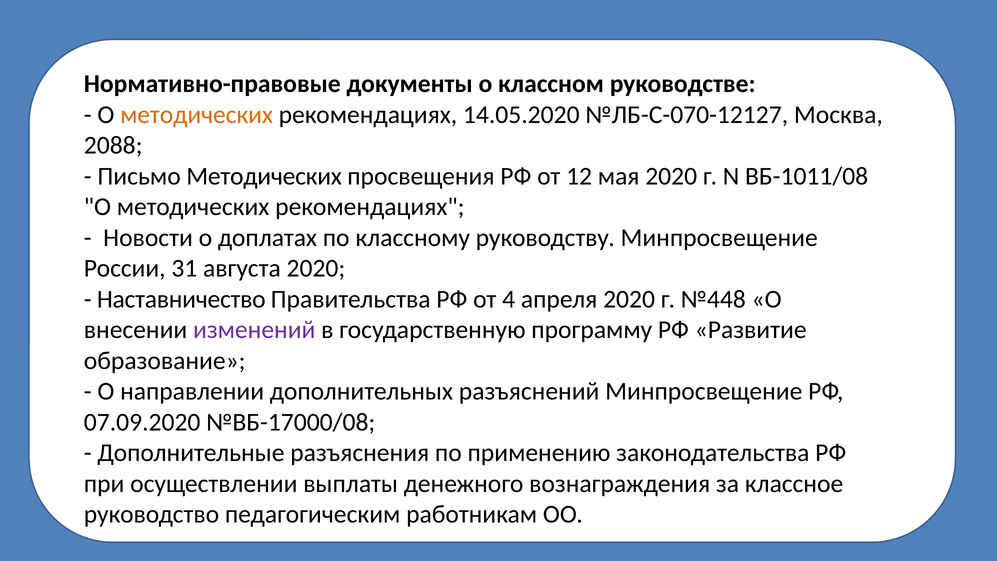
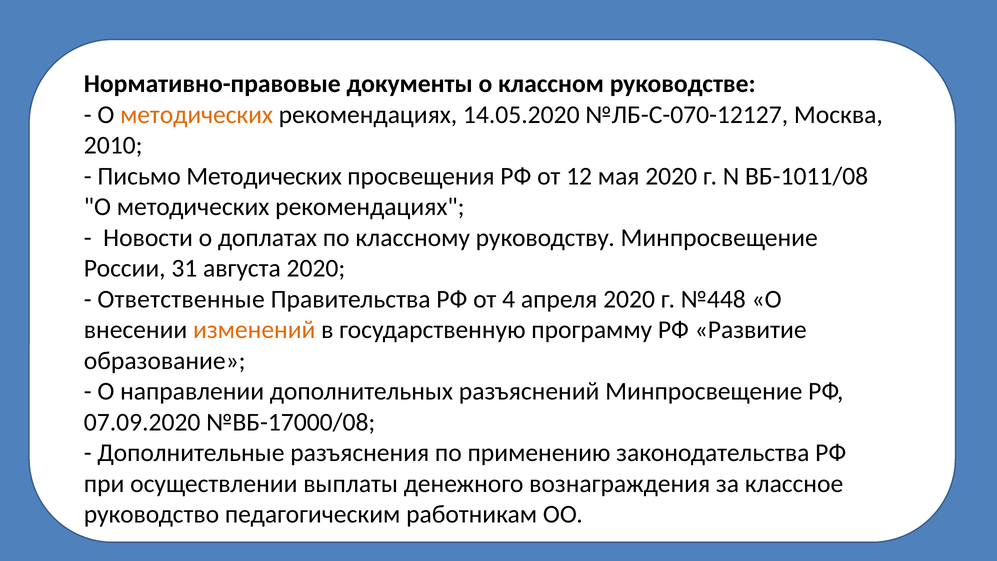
2088: 2088 -> 2010
Наставничество: Наставничество -> Ответственные
изменений colour: purple -> orange
